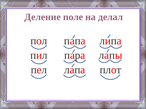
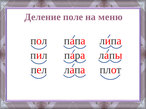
делал: делал -> меню
